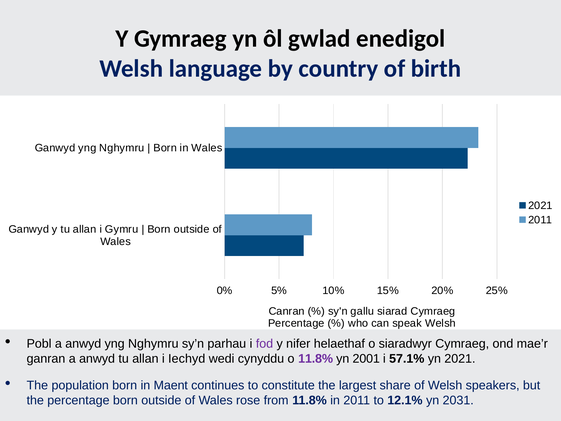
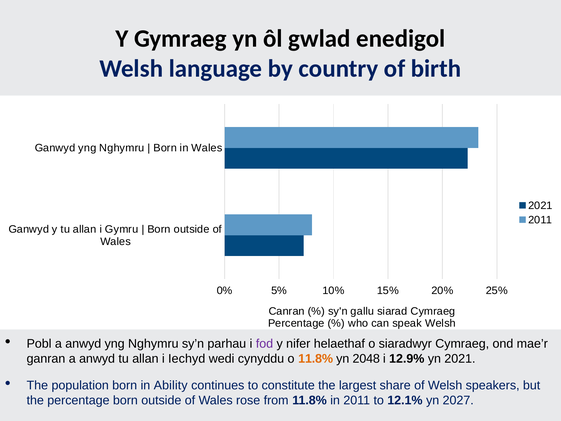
11.8% at (316, 358) colour: purple -> orange
2001: 2001 -> 2048
57.1%: 57.1% -> 12.9%
Maent: Maent -> Ability
2031: 2031 -> 2027
